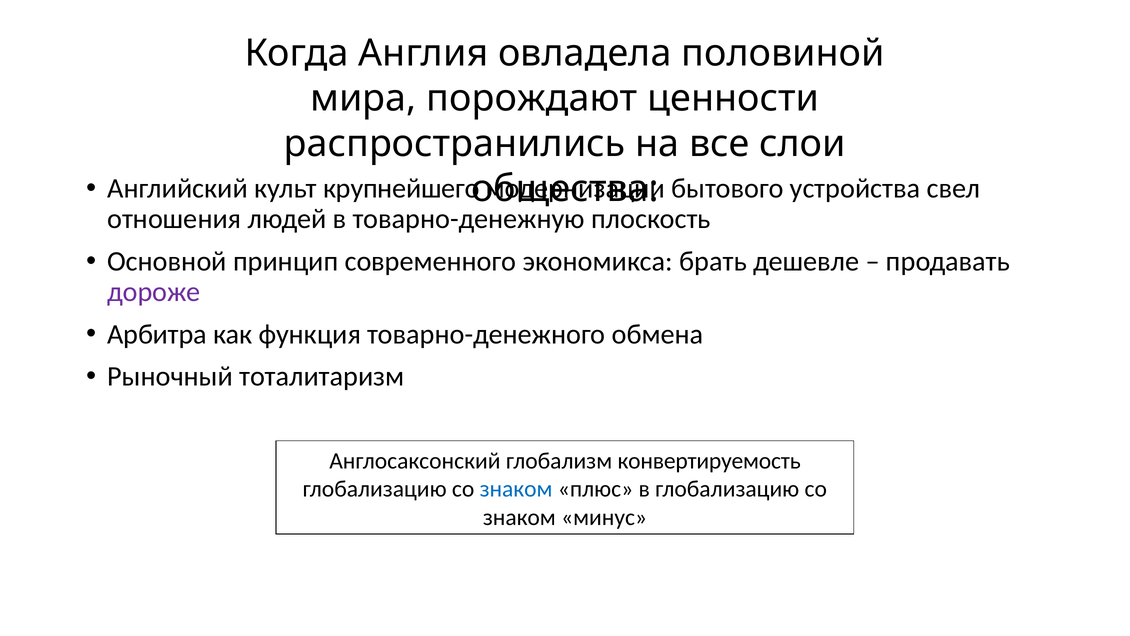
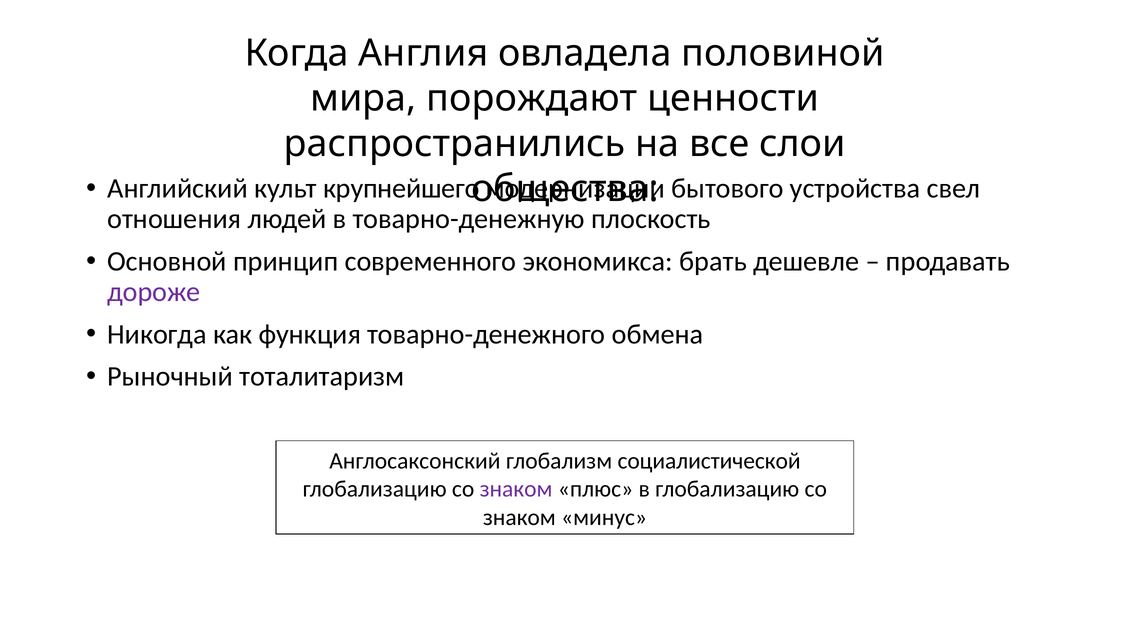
Арбитра: Арбитра -> Никогда
конвертируемость: конвертируемость -> социалистической
знаком at (516, 489) colour: blue -> purple
